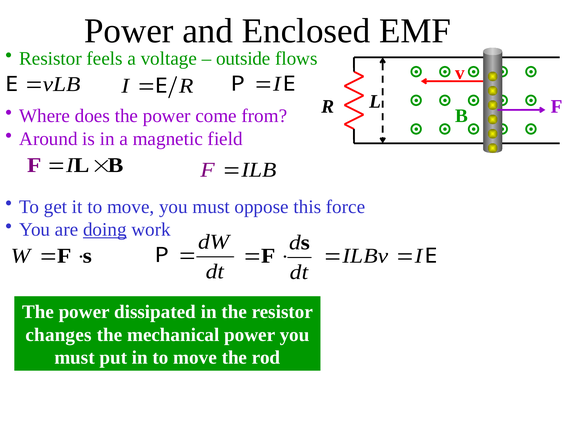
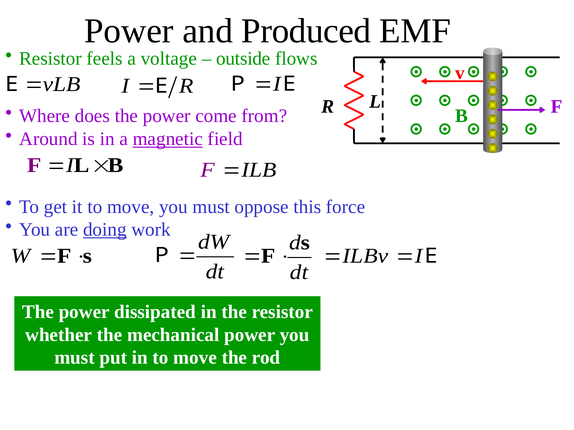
Enclosed: Enclosed -> Produced
magnetic underline: none -> present
changes: changes -> whether
